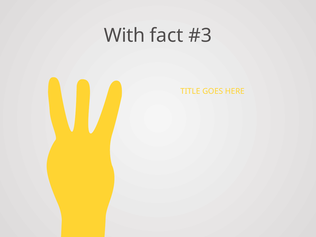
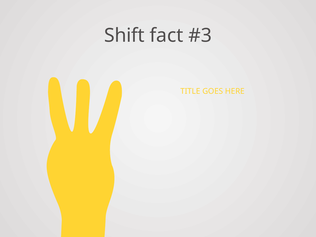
With: With -> Shift
